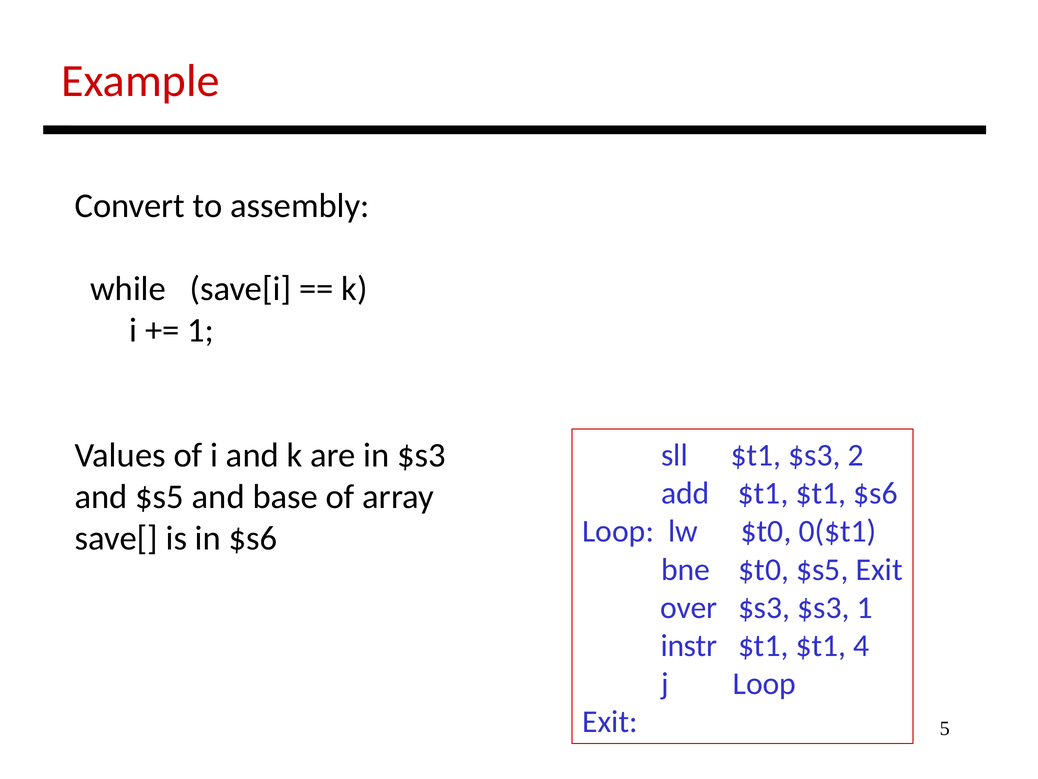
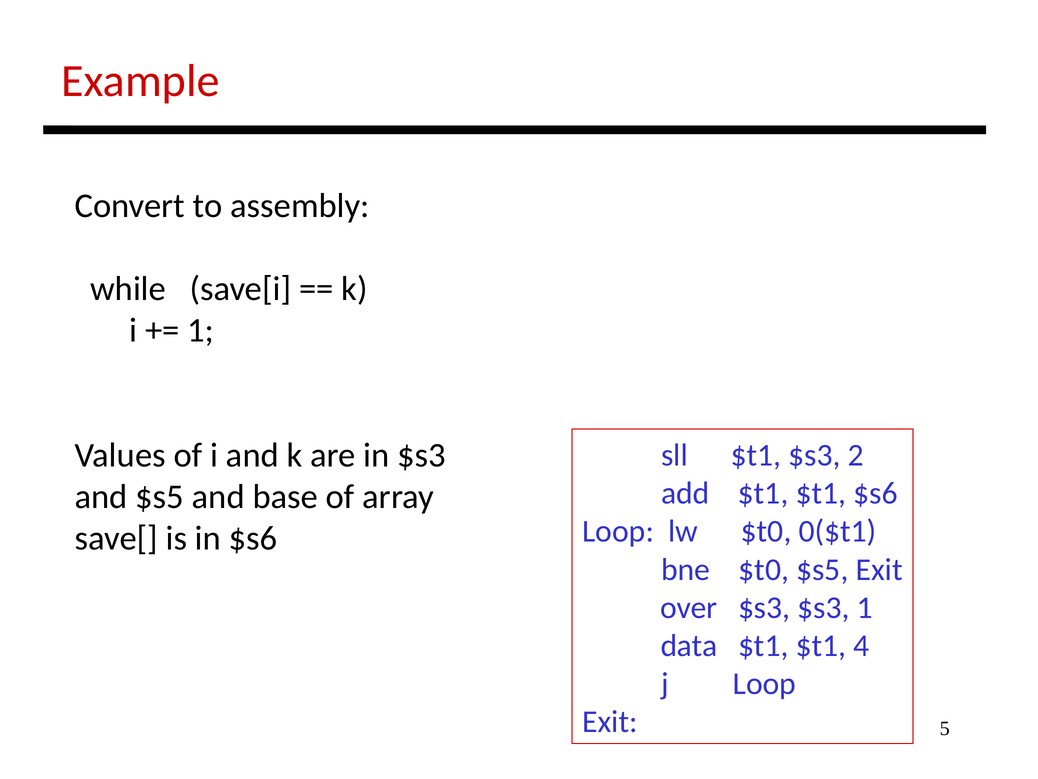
instr: instr -> data
